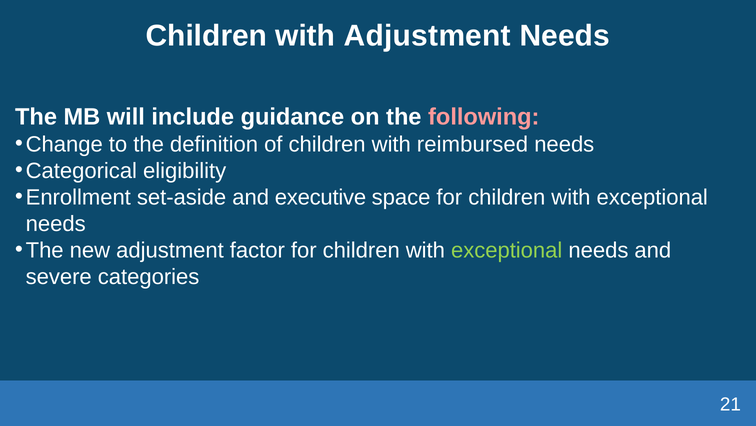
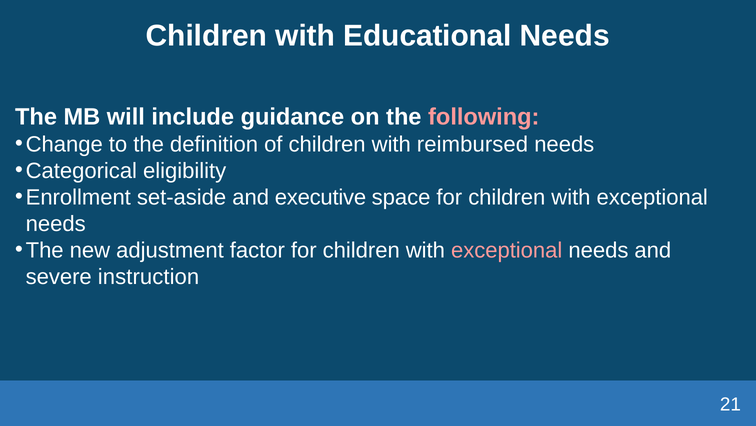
with Adjustment: Adjustment -> Educational
exceptional at (507, 250) colour: light green -> pink
categories: categories -> instruction
